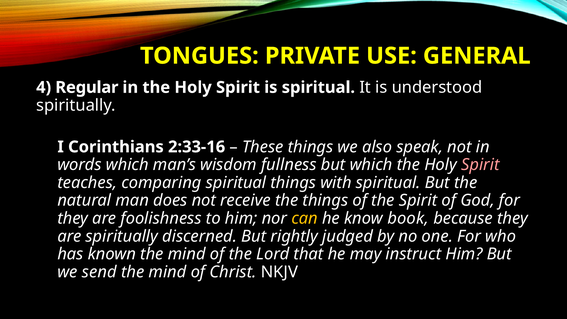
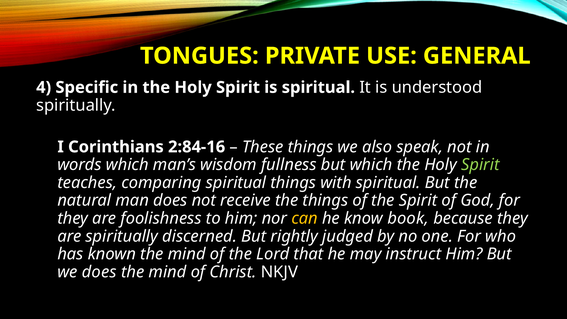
Regular: Regular -> Specific
2:33-16: 2:33-16 -> 2:84-16
Spirit at (480, 165) colour: pink -> light green
we send: send -> does
